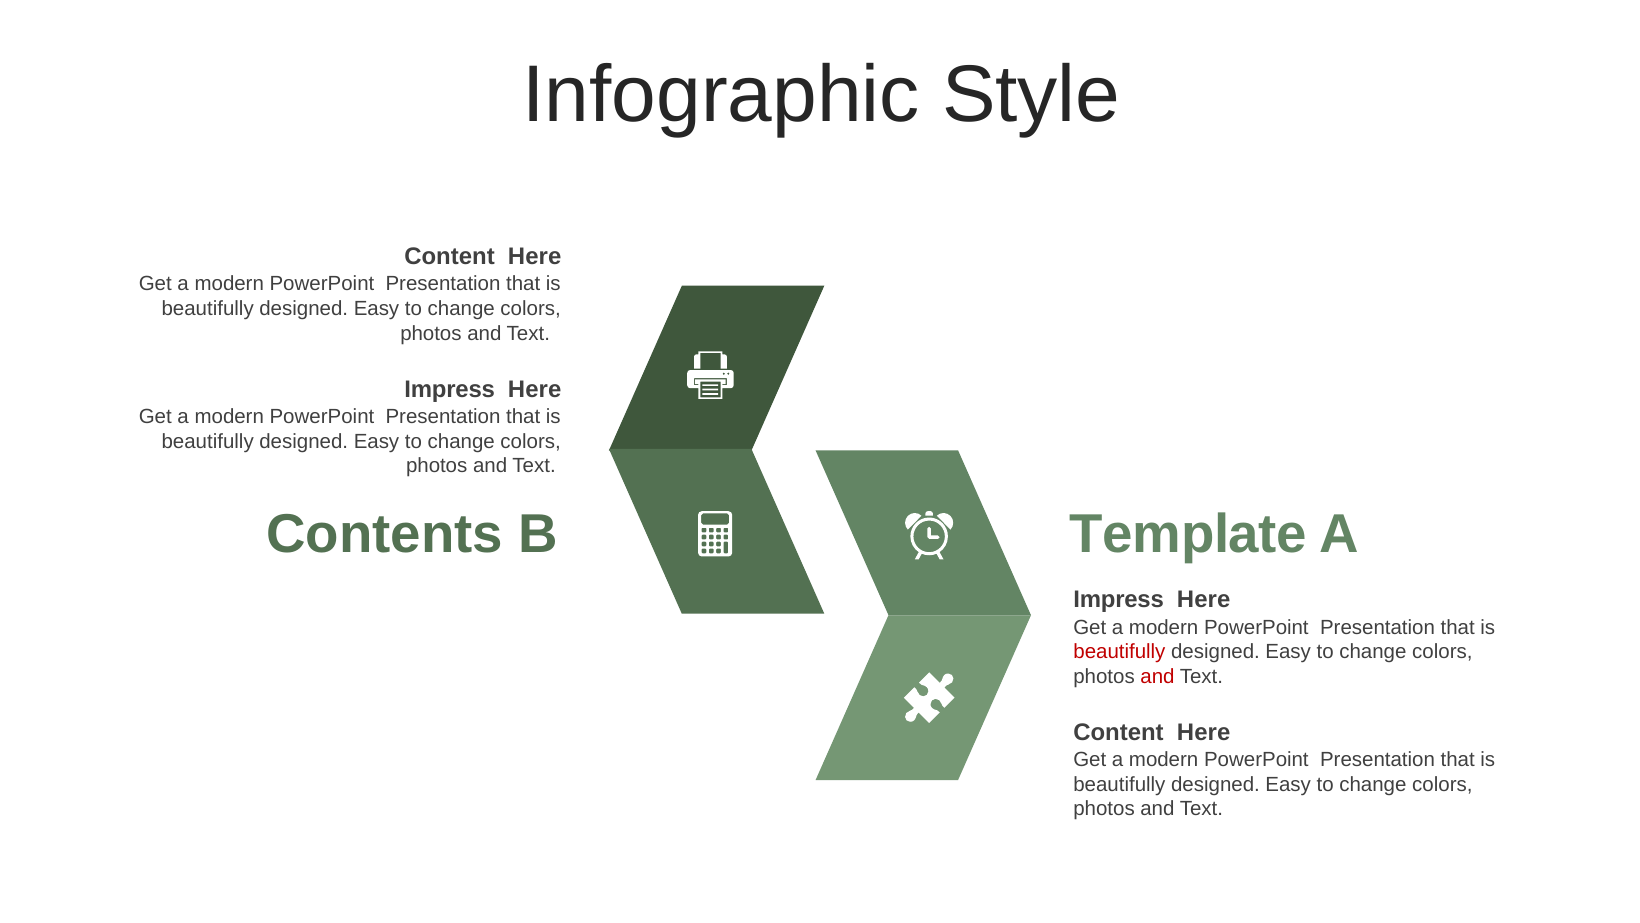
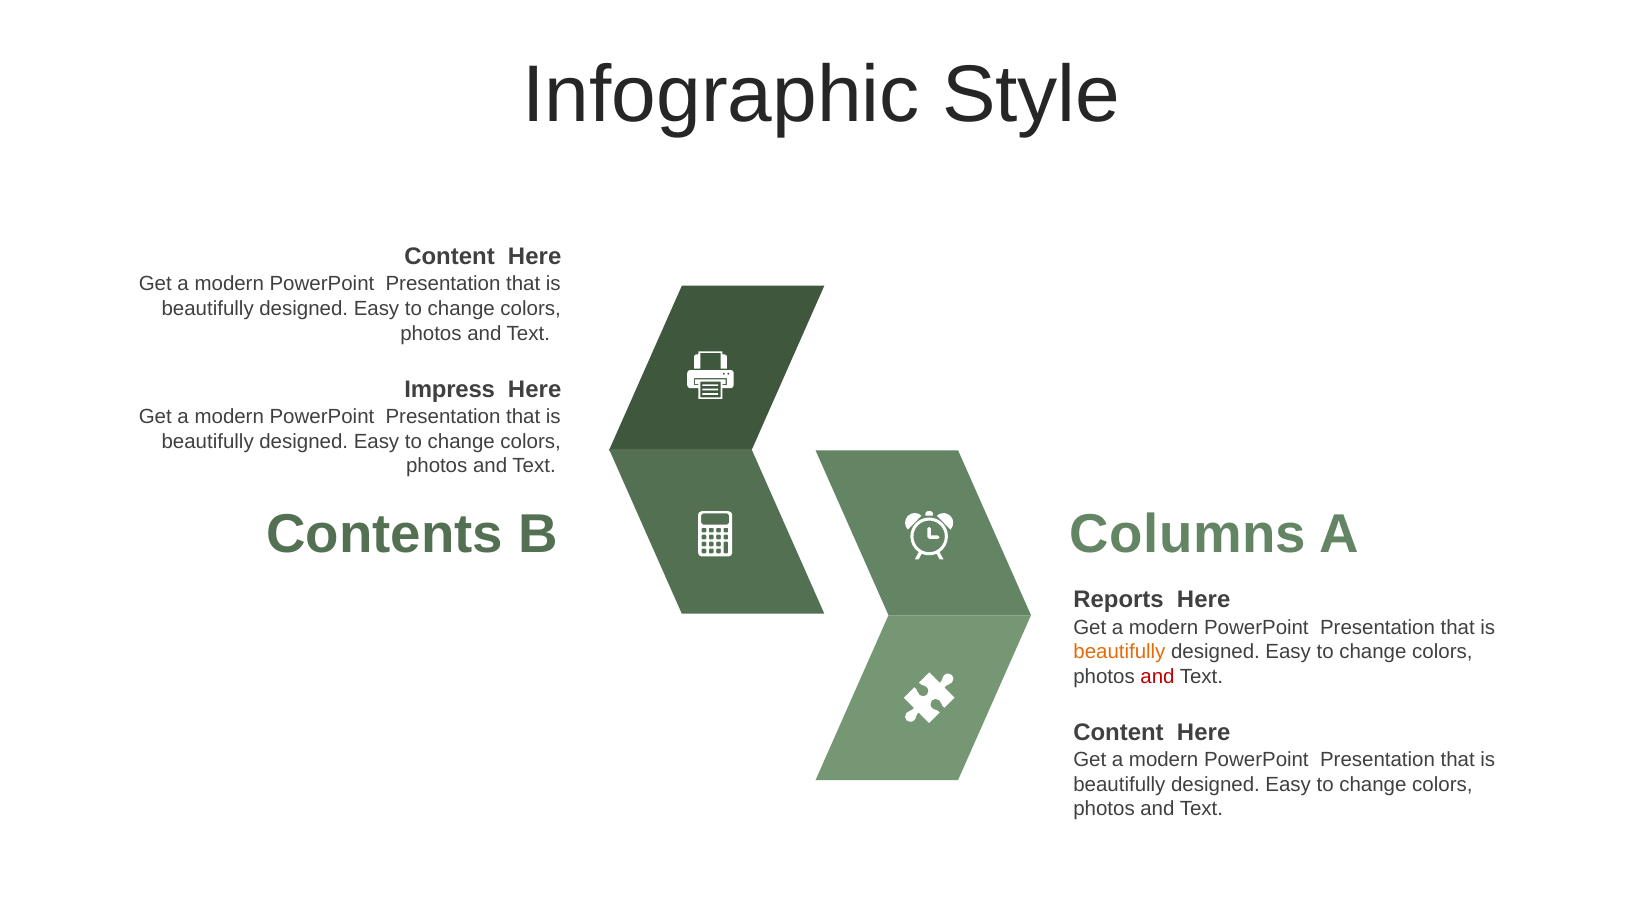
Template: Template -> Columns
Impress at (1119, 600): Impress -> Reports
beautifully at (1119, 652) colour: red -> orange
